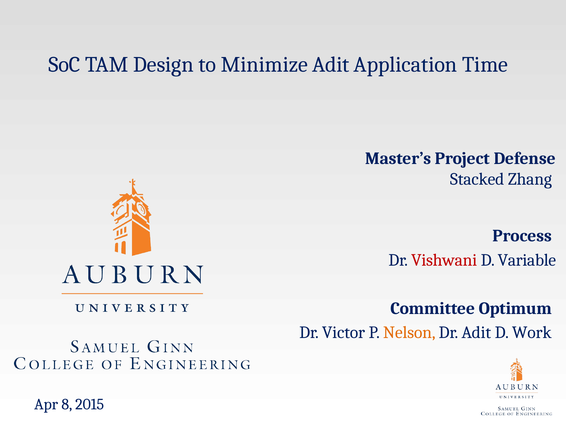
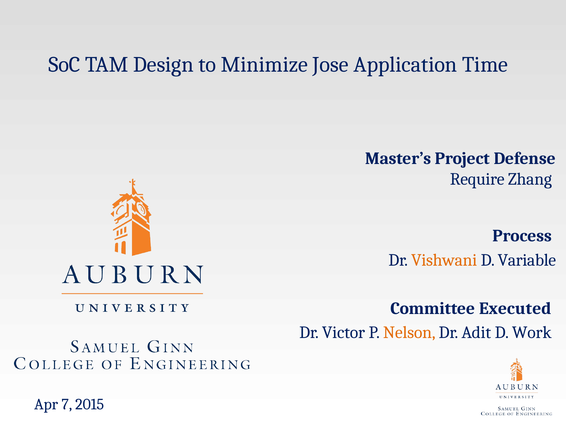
Minimize Adit: Adit -> Jose
Stacked: Stacked -> Require
Vishwani colour: red -> orange
Optimum: Optimum -> Executed
8: 8 -> 7
